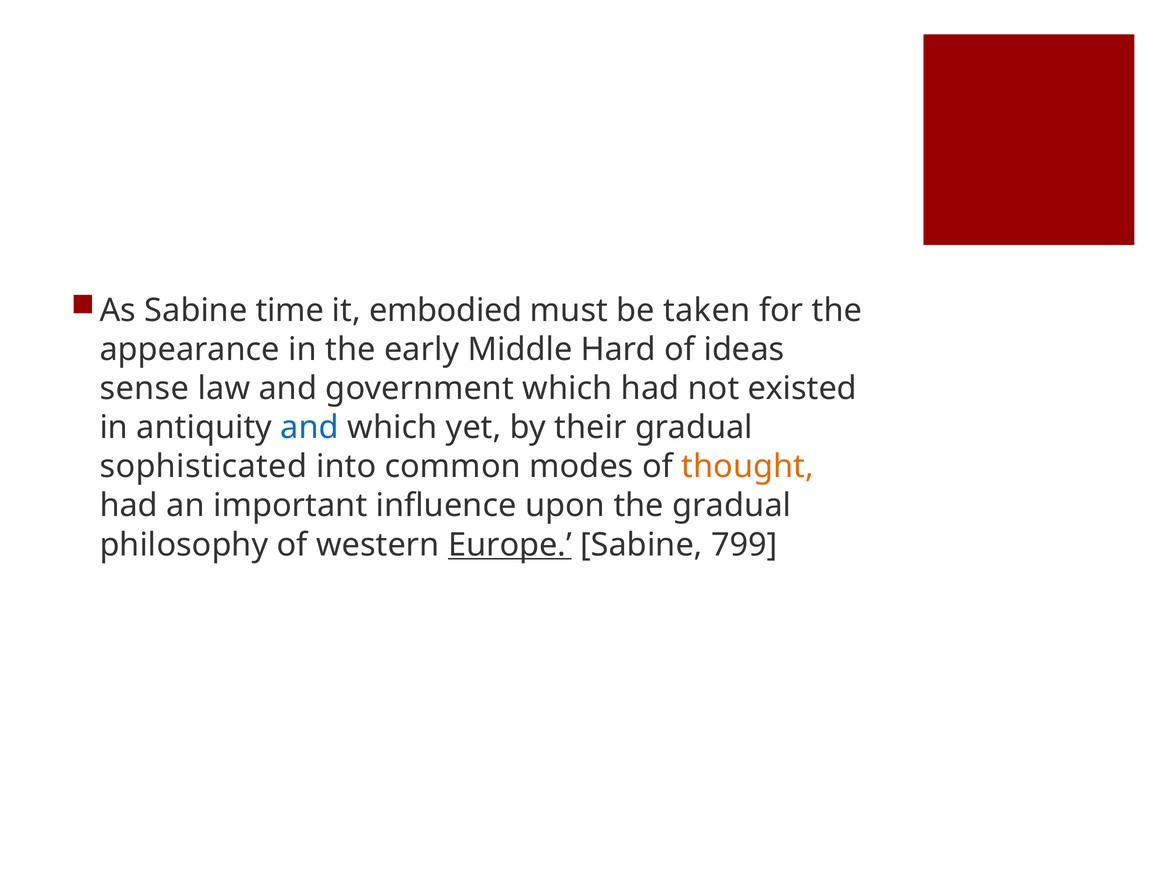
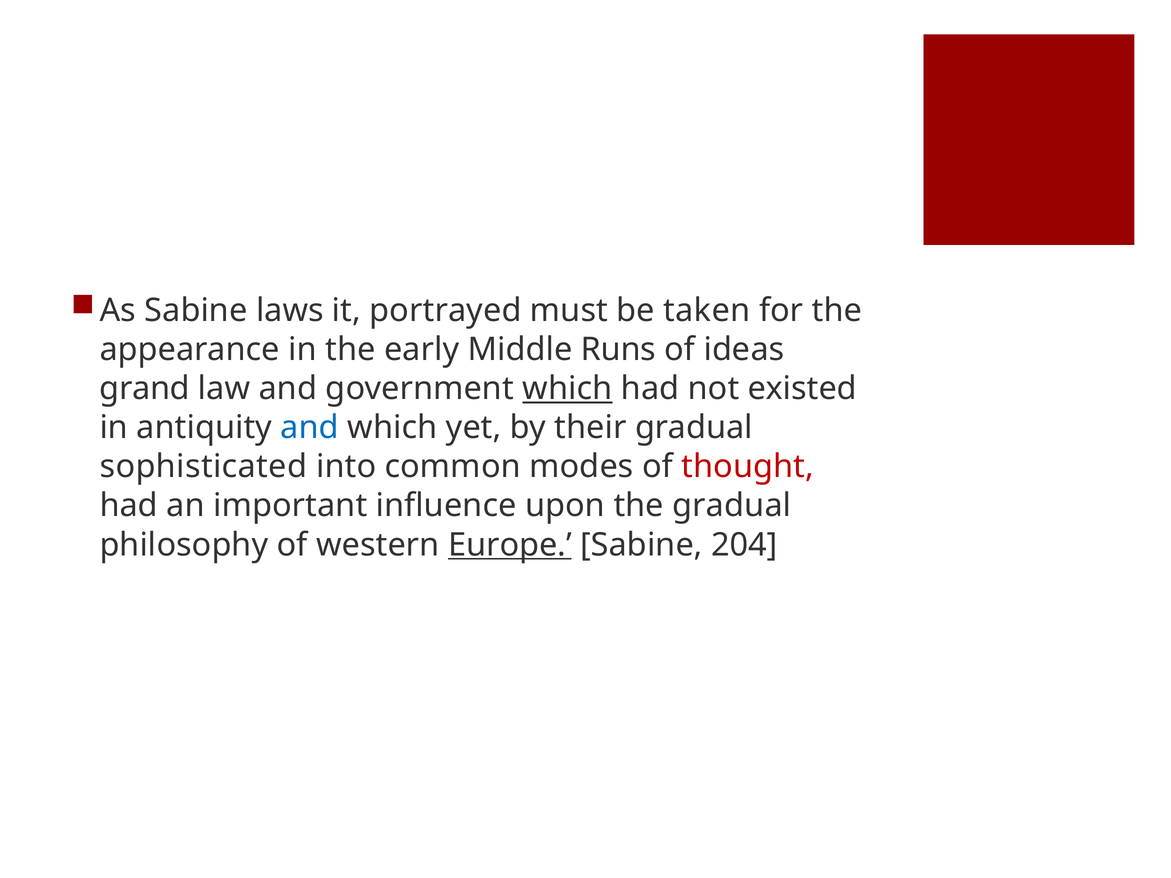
time: time -> laws
embodied: embodied -> portrayed
Hard: Hard -> Runs
sense: sense -> grand
which at (567, 389) underline: none -> present
thought colour: orange -> red
799: 799 -> 204
